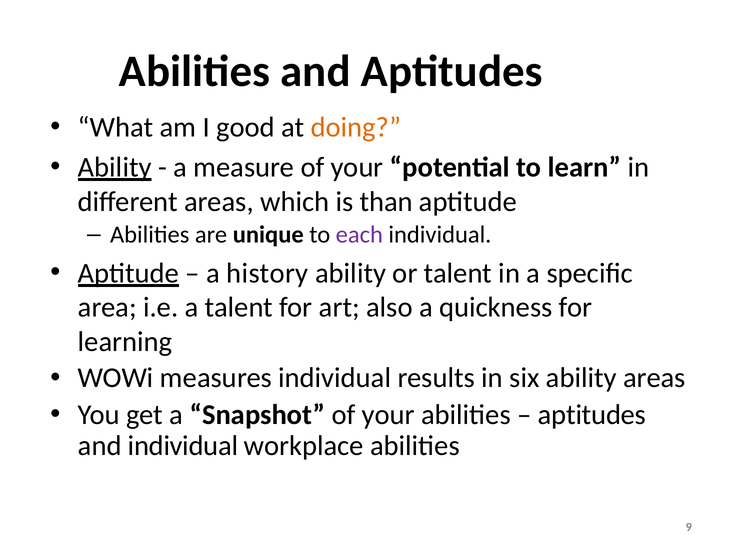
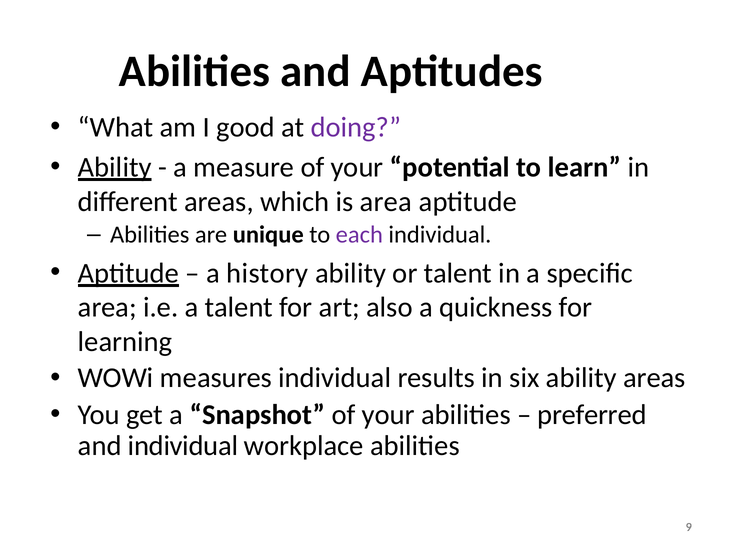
doing colour: orange -> purple
is than: than -> area
aptitudes at (592, 415): aptitudes -> preferred
